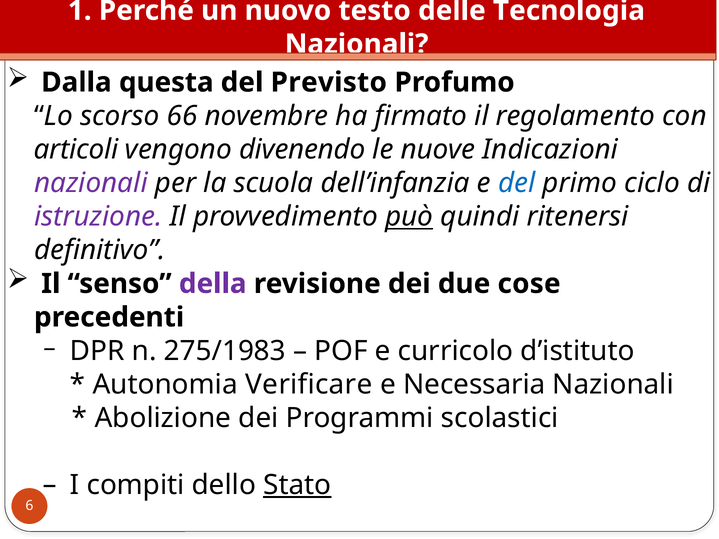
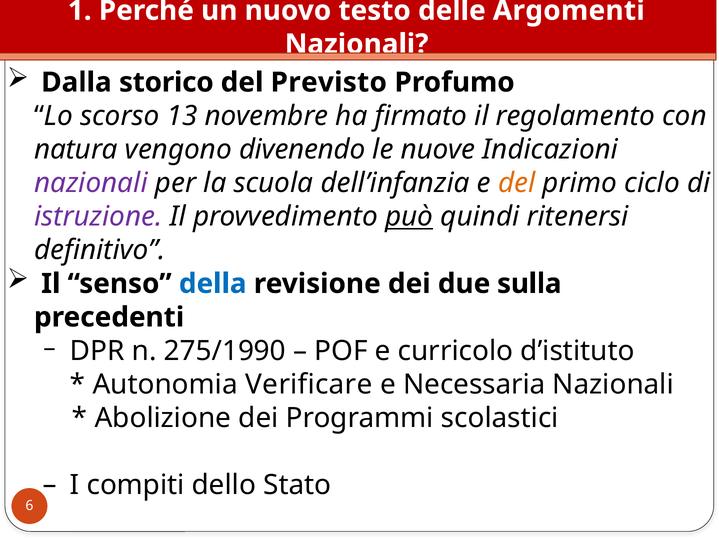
Tecnologia: Tecnologia -> Argomenti
questa: questa -> storico
66: 66 -> 13
articoli: articoli -> natura
del at (517, 183) colour: blue -> orange
della colour: purple -> blue
cose: cose -> sulla
275/1983: 275/1983 -> 275/1990
Stato underline: present -> none
